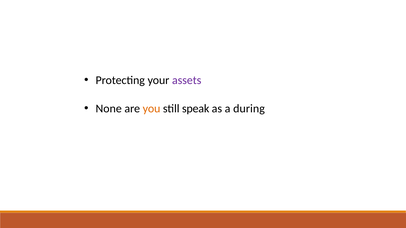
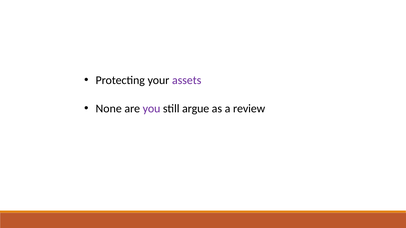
you colour: orange -> purple
speak: speak -> argue
during: during -> review
